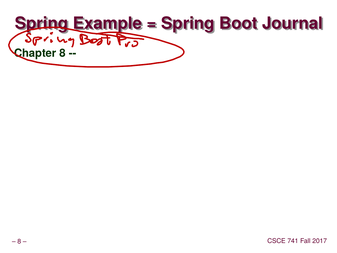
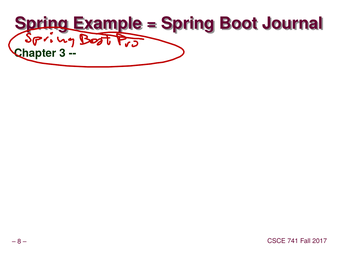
8 at (63, 53): 8 -> 3
